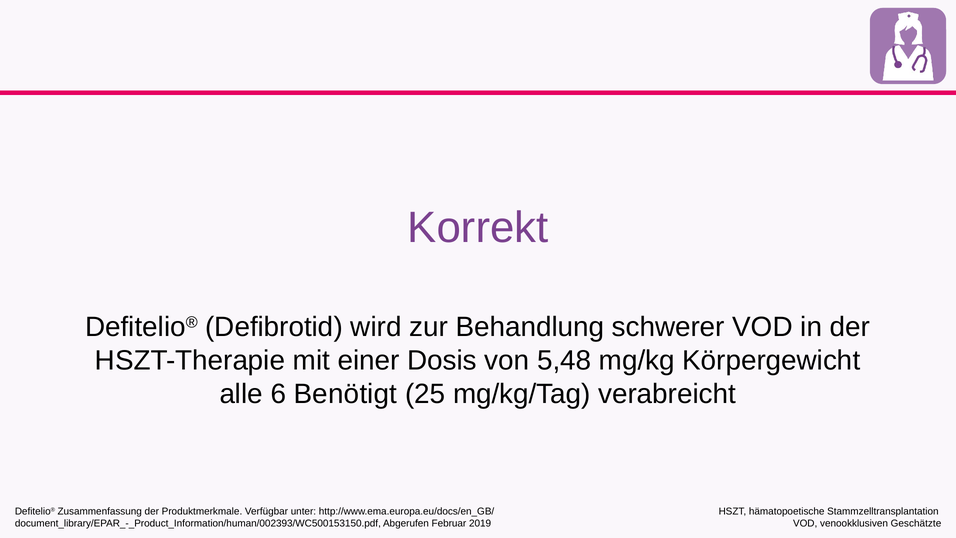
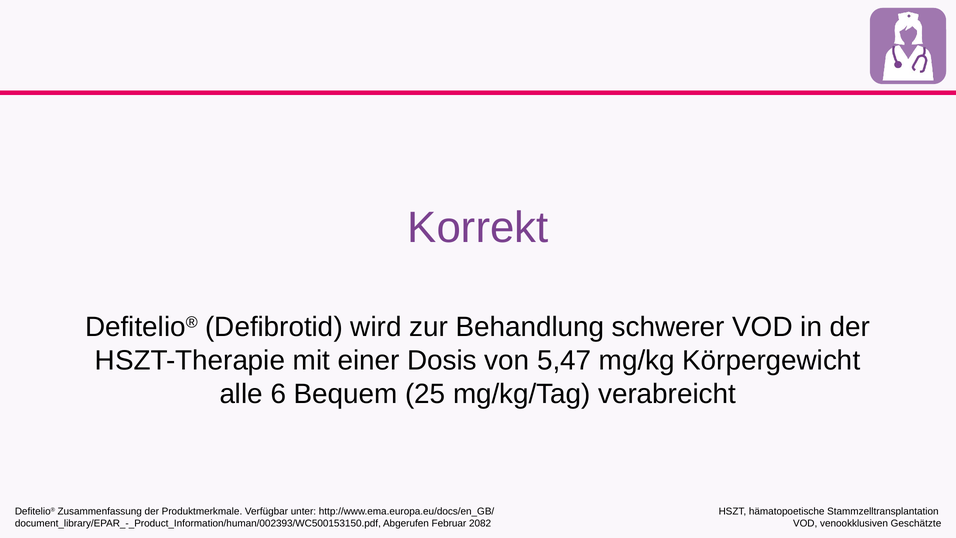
5,48: 5,48 -> 5,47
Benötigt: Benötigt -> Bequem
2019: 2019 -> 2082
